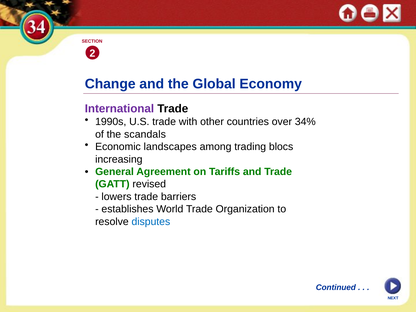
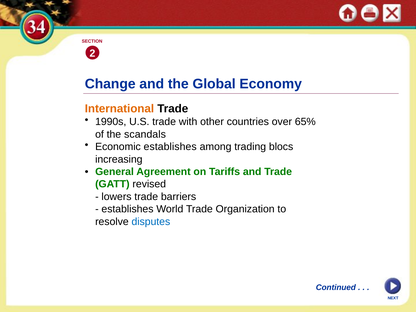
International colour: purple -> orange
34%: 34% -> 65%
Economic landscapes: landscapes -> establishes
